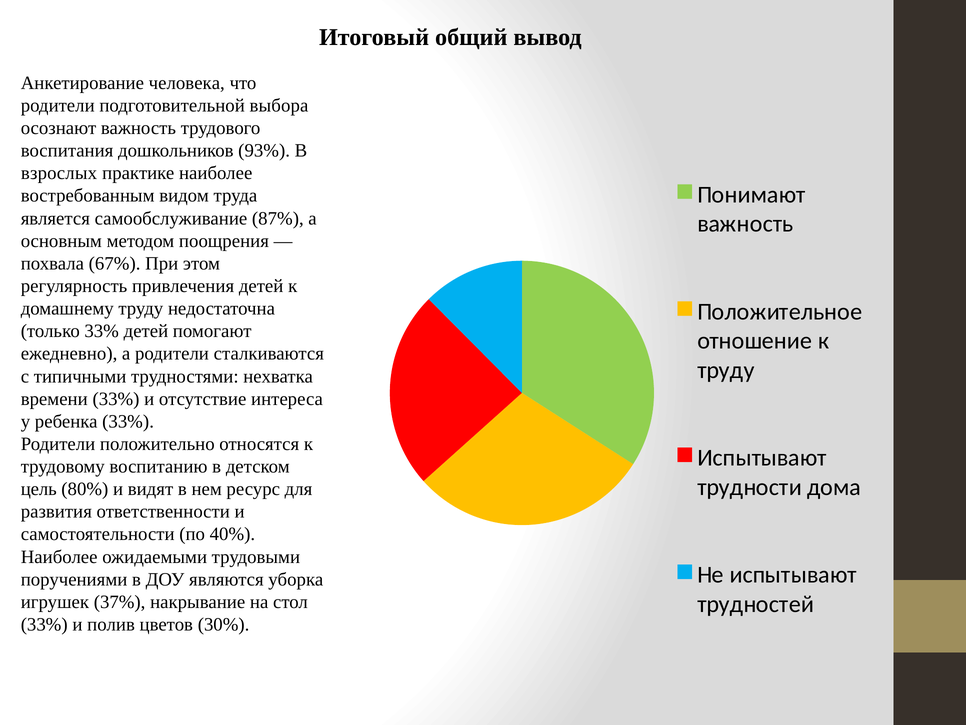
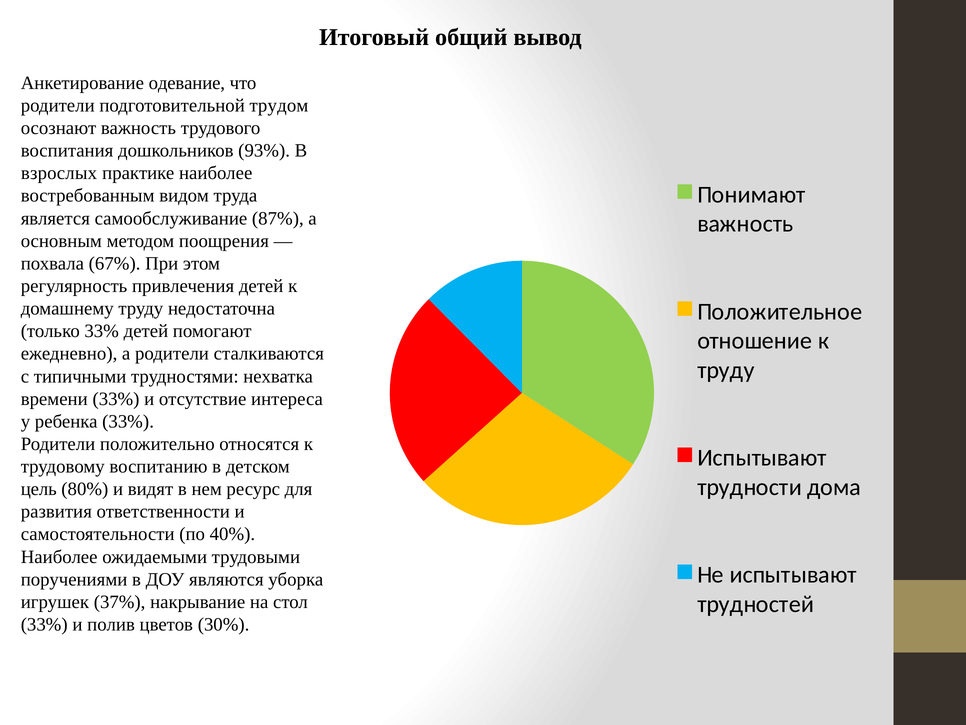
человека: человека -> одевание
выбора: выбора -> трудом
